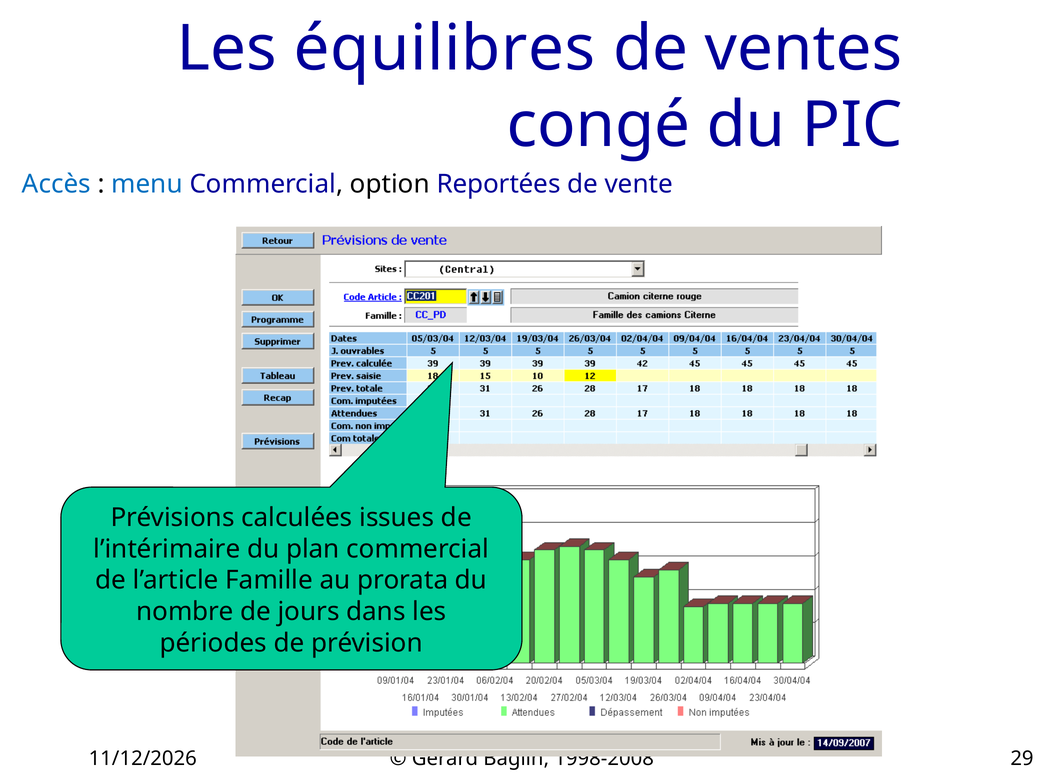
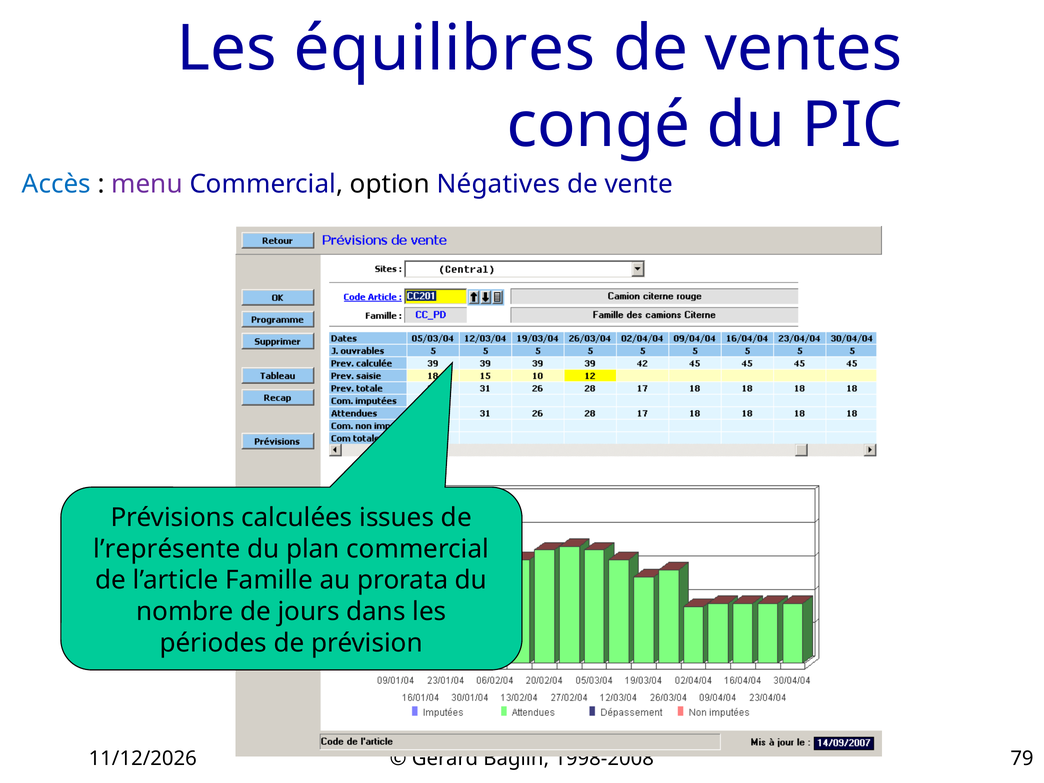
menu colour: blue -> purple
Reportées: Reportées -> Négatives
l’intérimaire: l’intérimaire -> l’représente
29: 29 -> 79
